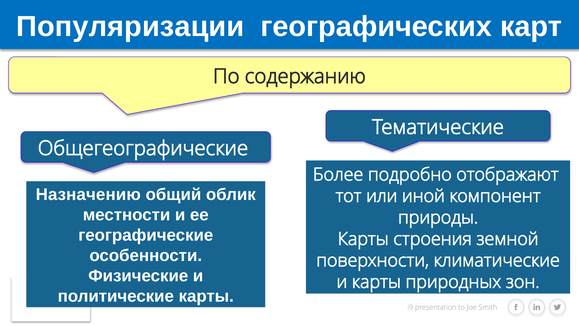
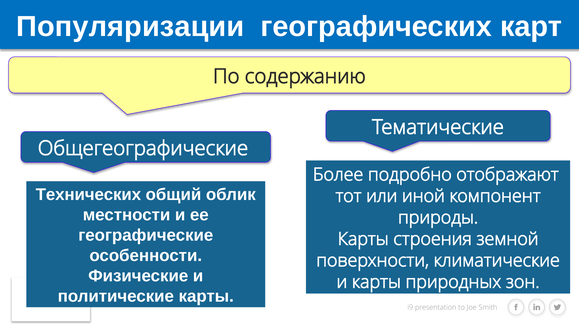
Назначению: Назначению -> Технических
